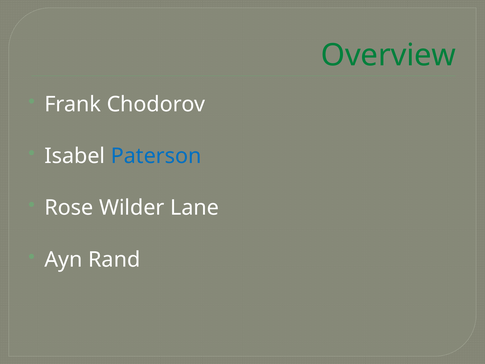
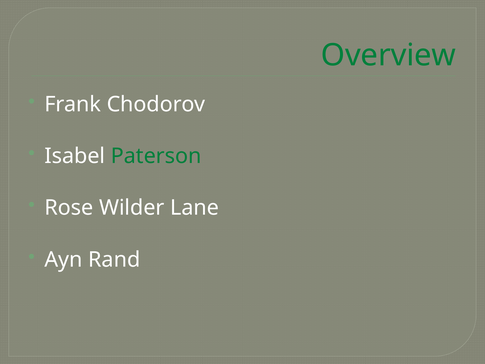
Paterson colour: blue -> green
